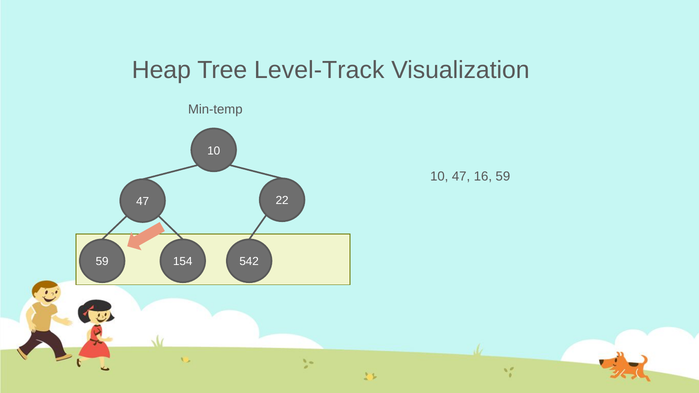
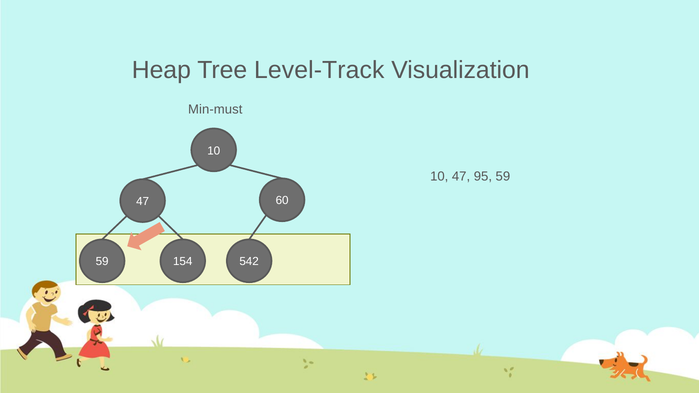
Min-temp: Min-temp -> Min-must
16: 16 -> 95
22: 22 -> 60
